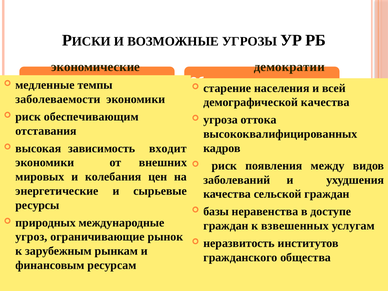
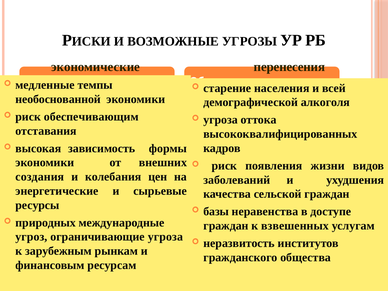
демократии: демократии -> перенесения
заболеваемости: заболеваемости -> необоснованной
демографической качества: качества -> алкоголя
входит: входит -> формы
между: между -> жизни
мировых: мировых -> создания
ограничивающие рынок: рынок -> угроза
